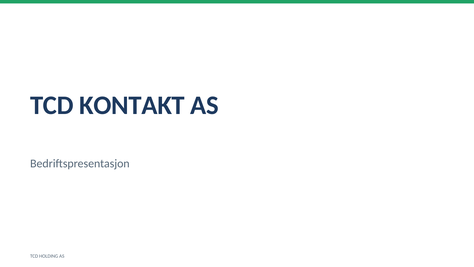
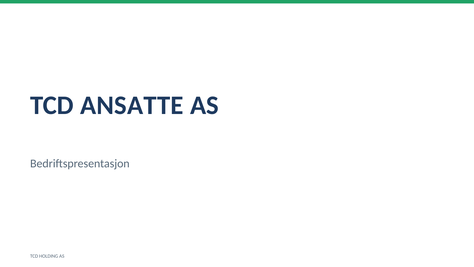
KONTAKT: KONTAKT -> ANSATTE
